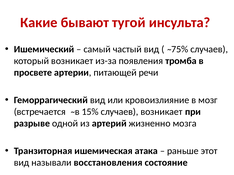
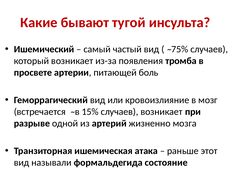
речи: речи -> боль
восстановления: восстановления -> формальдегида
